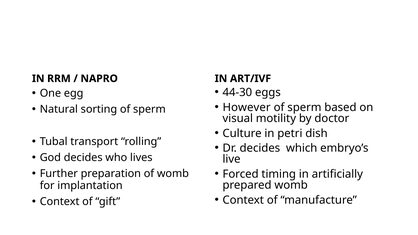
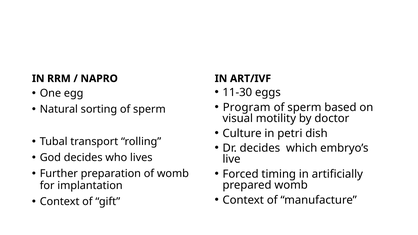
44-30: 44-30 -> 11-30
However: However -> Program
